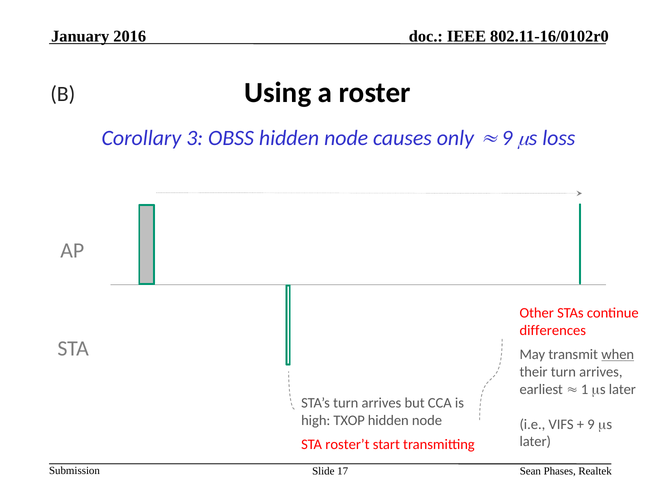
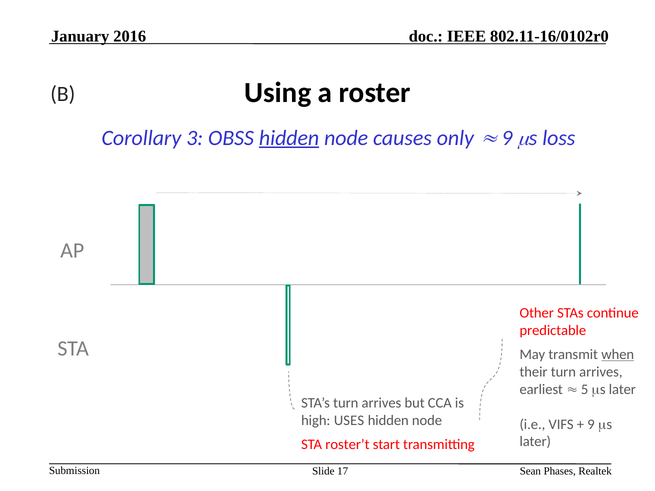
hidden at (289, 138) underline: none -> present
differences: differences -> predictable
1: 1 -> 5
TXOP: TXOP -> USES
